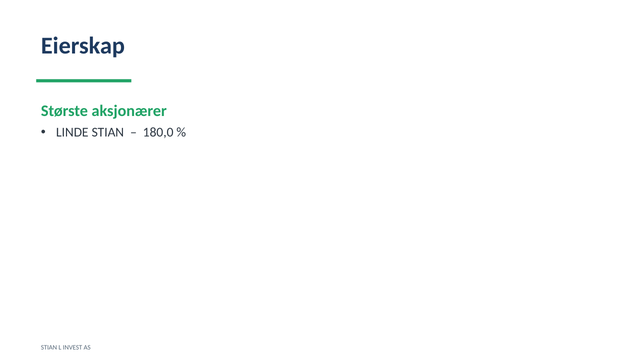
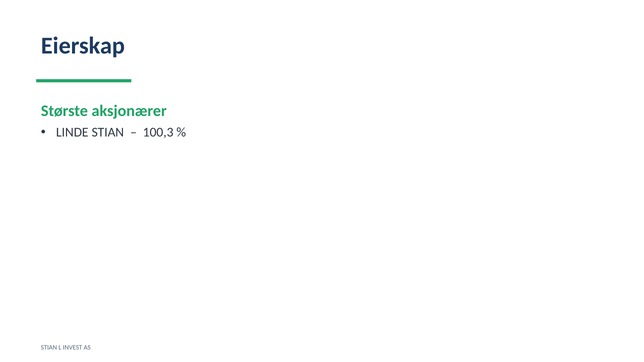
180,0: 180,0 -> 100,3
